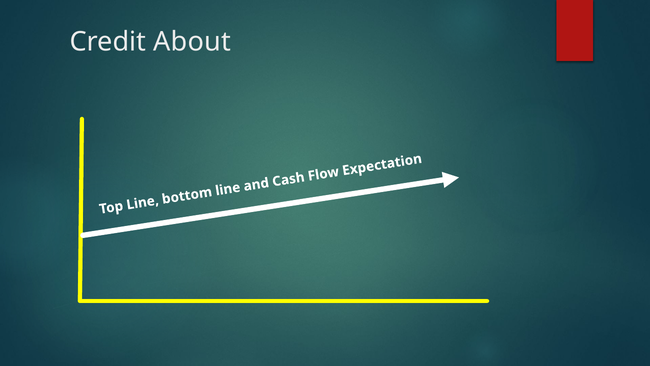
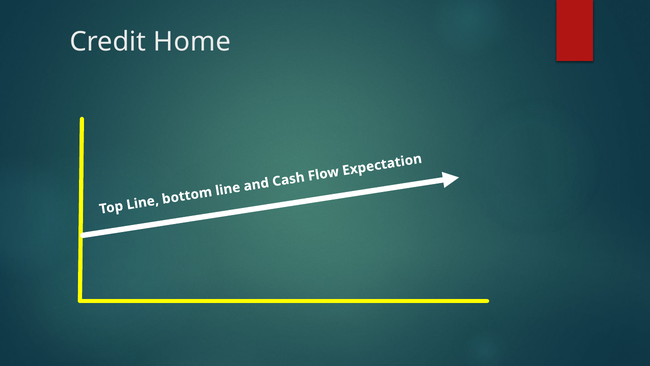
About: About -> Home
